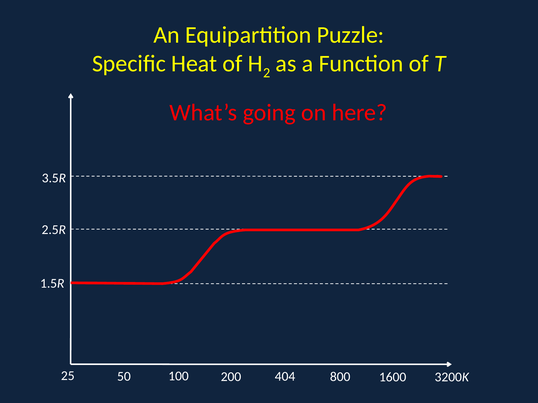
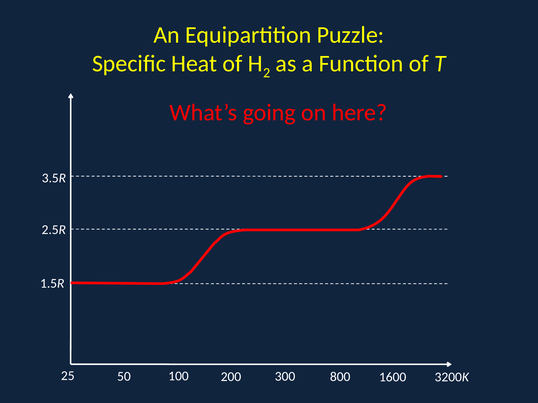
404: 404 -> 300
